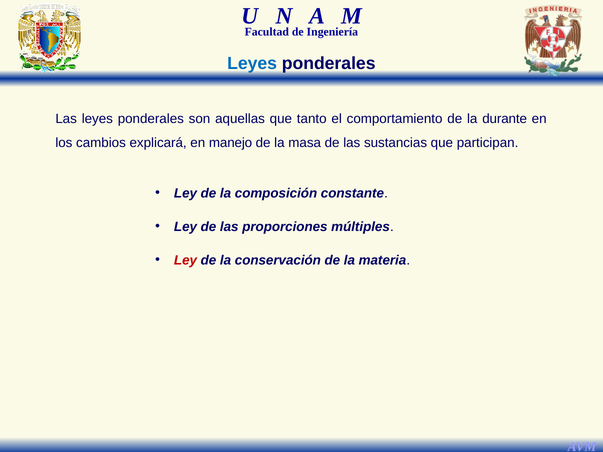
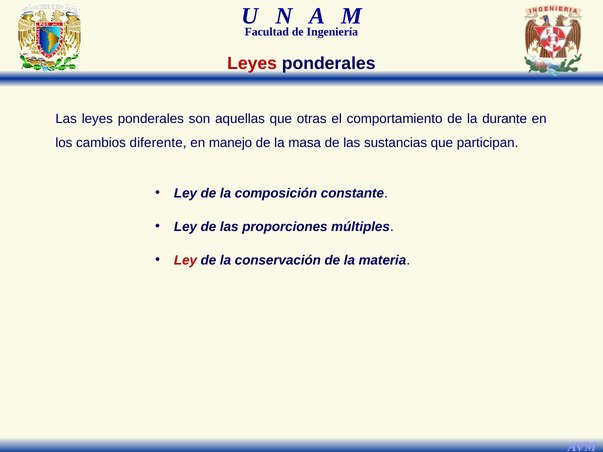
Leyes at (252, 63) colour: blue -> red
tanto: tanto -> otras
explicará: explicará -> diferente
